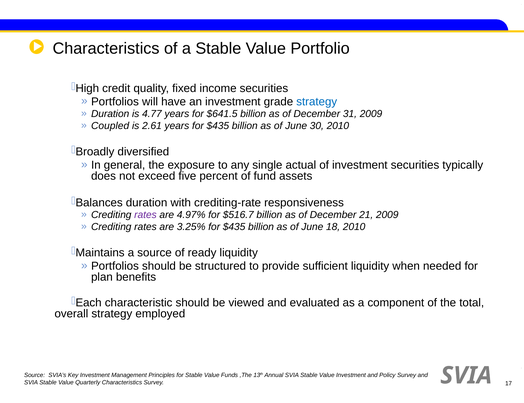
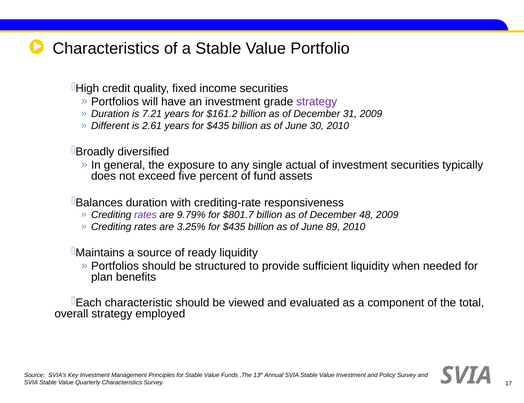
strategy at (317, 101) colour: blue -> purple
4.77: 4.77 -> 7.21
$641.5: $641.5 -> $161.2
Coupled: Coupled -> Different
4.97%: 4.97% -> 9.79%
$516.7: $516.7 -> $801.7
21: 21 -> 48
18: 18 -> 89
